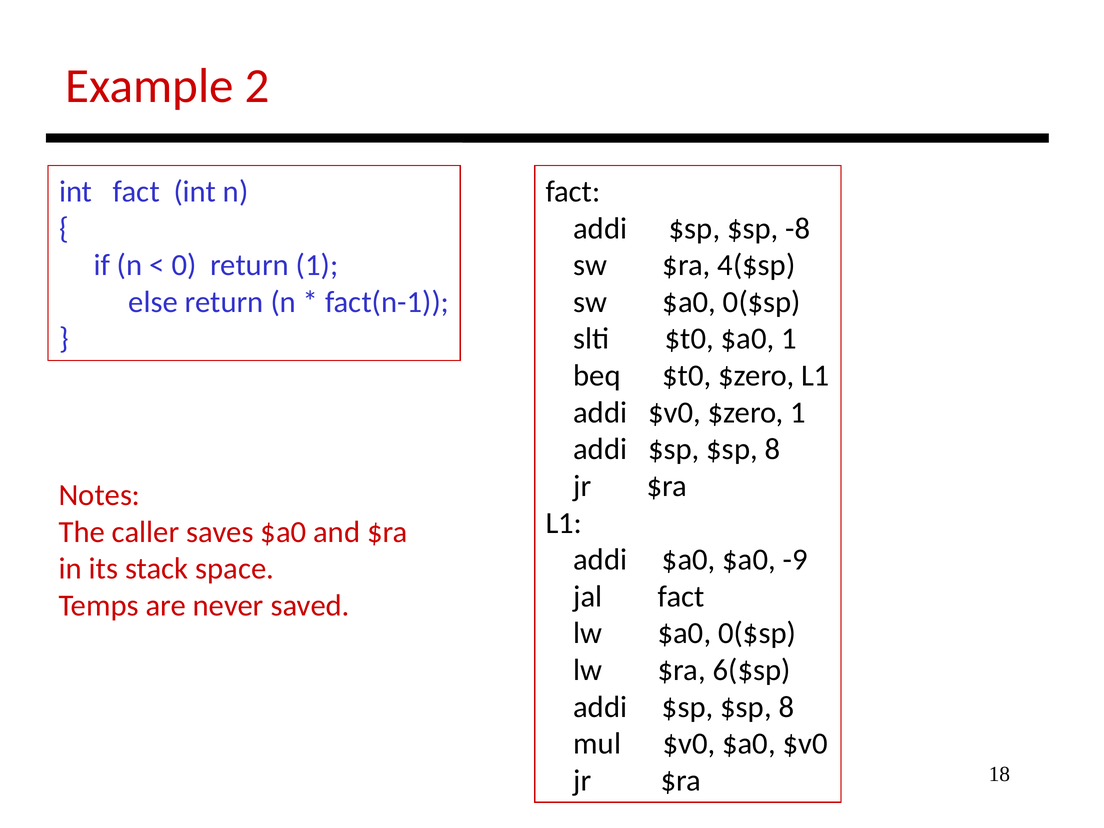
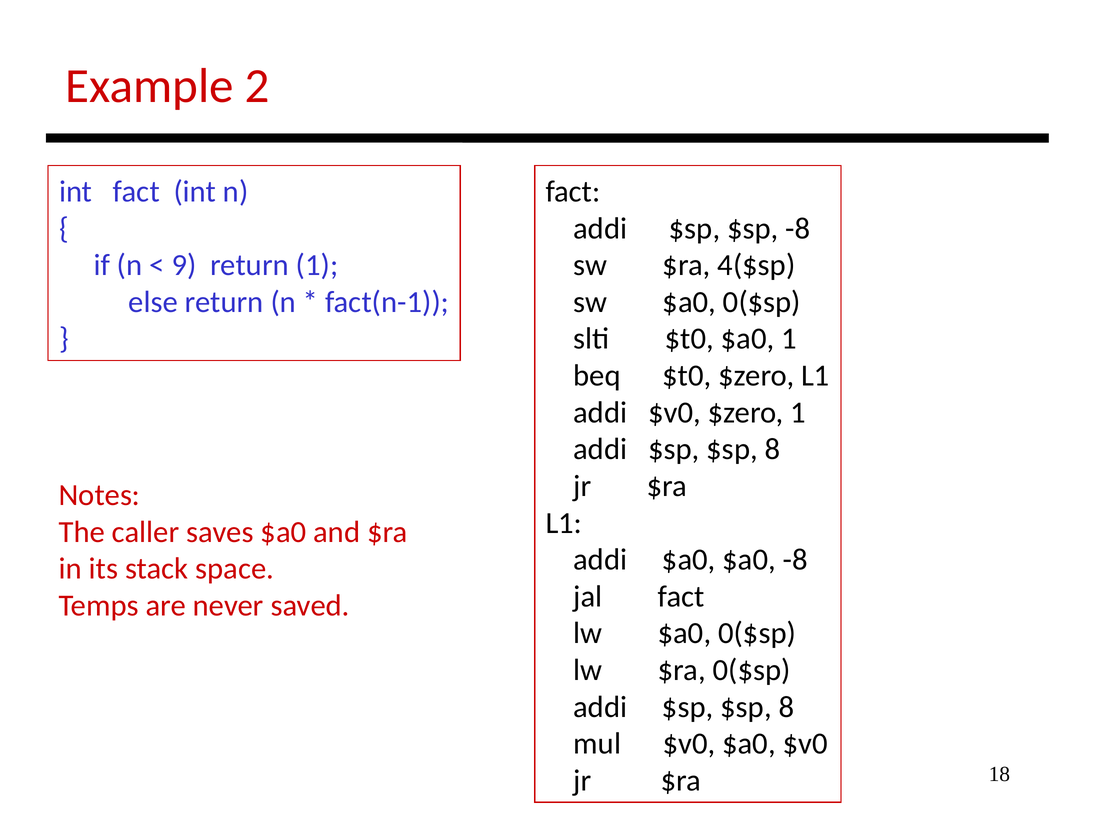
0: 0 -> 9
$a0 -9: -9 -> -8
$ra 6($sp: 6($sp -> 0($sp
